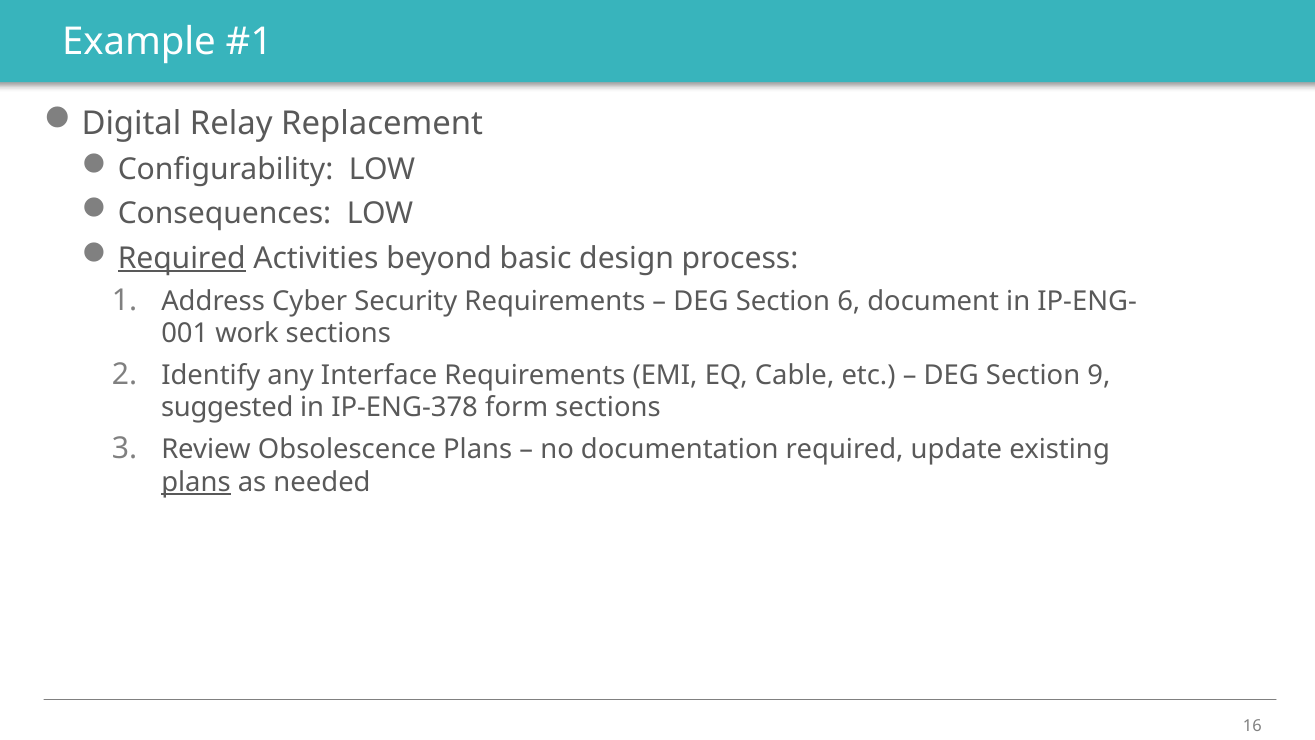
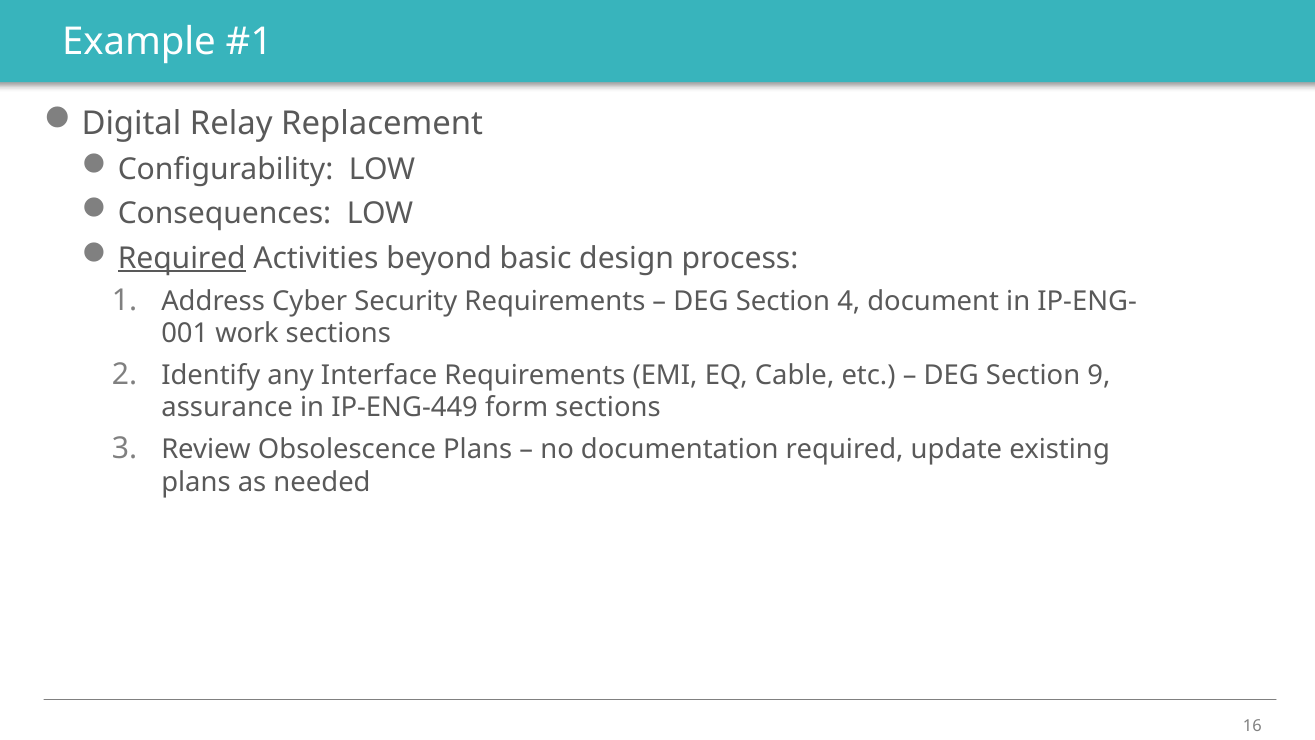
6: 6 -> 4
suggested: suggested -> assurance
IP-ENG-378: IP-ENG-378 -> IP-ENG-449
plans at (196, 482) underline: present -> none
